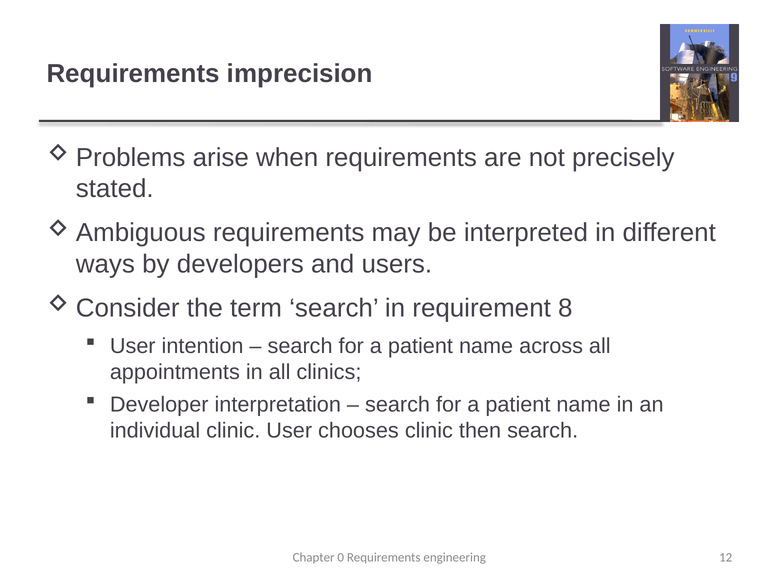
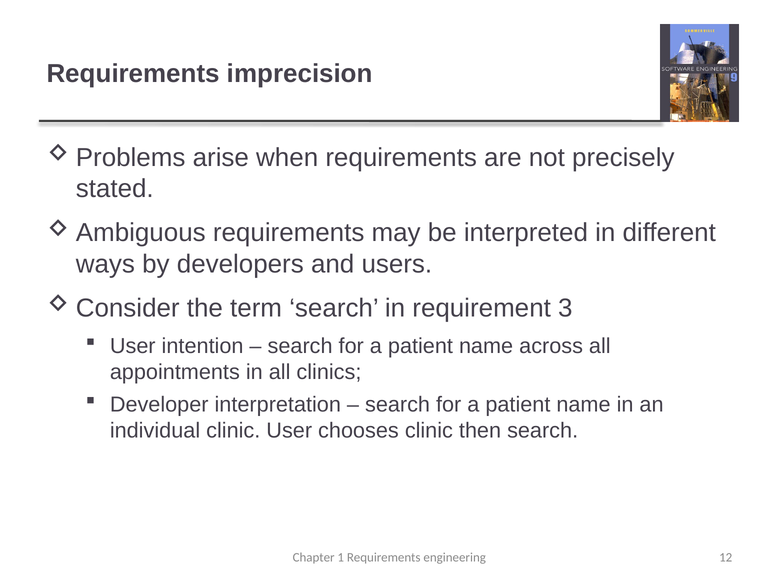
8: 8 -> 3
0: 0 -> 1
